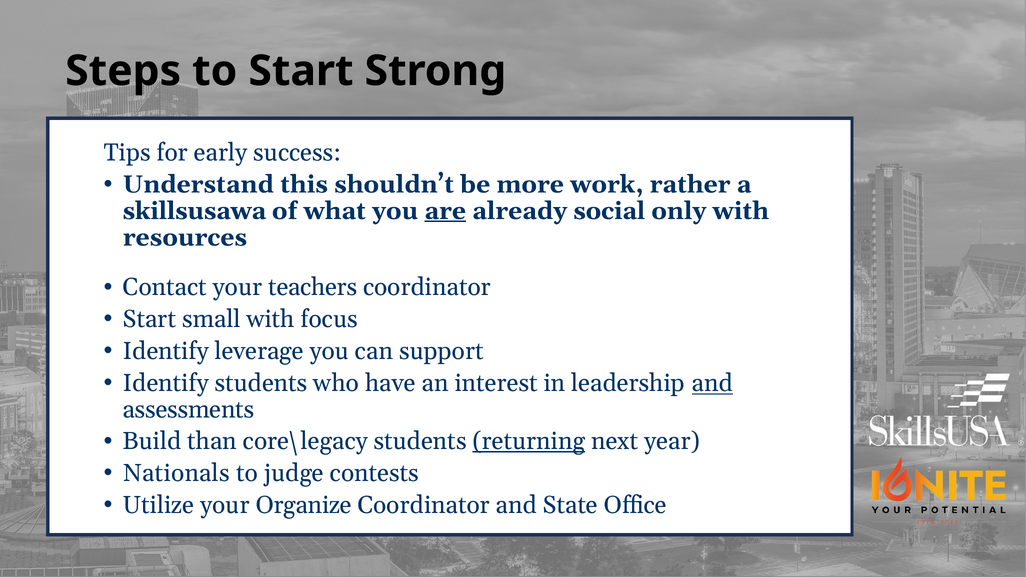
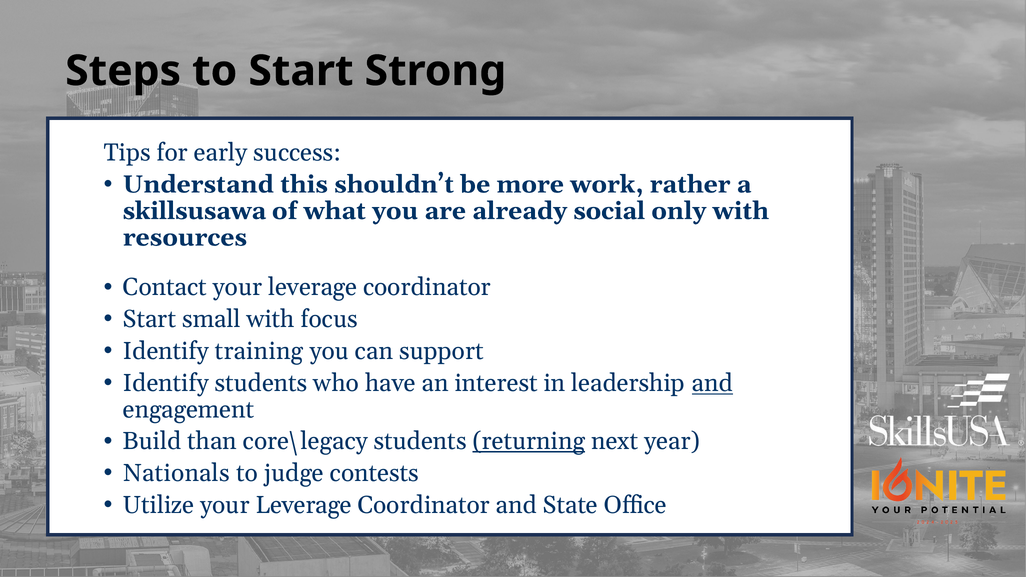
are underline: present -> none
Contact your teachers: teachers -> leverage
leverage: leverage -> training
assessments: assessments -> engagement
Utilize your Organize: Organize -> Leverage
